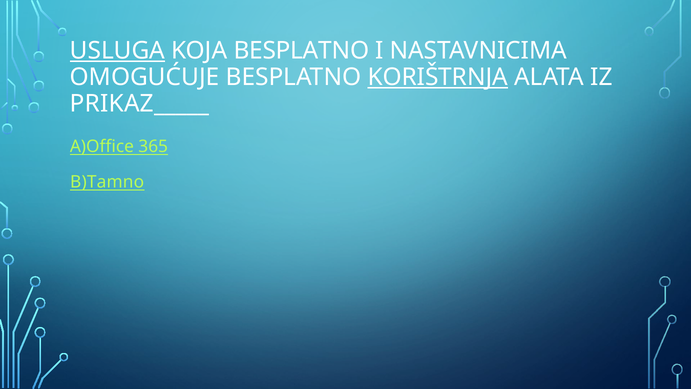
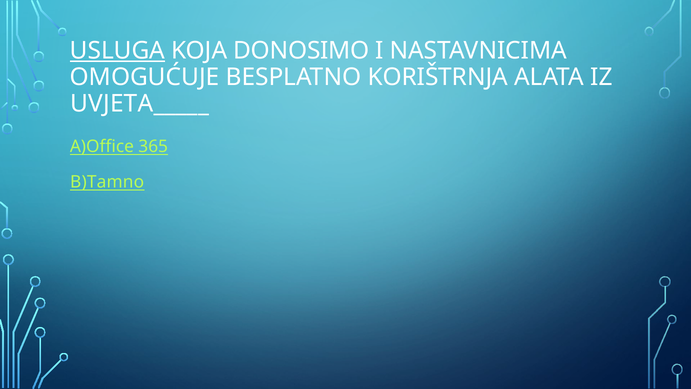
KOJA BESPLATNO: BESPLATNO -> DONOSIMO
KORIŠTRNJA underline: present -> none
PRIKAZ_____: PRIKAZ_____ -> UVJETA_____
